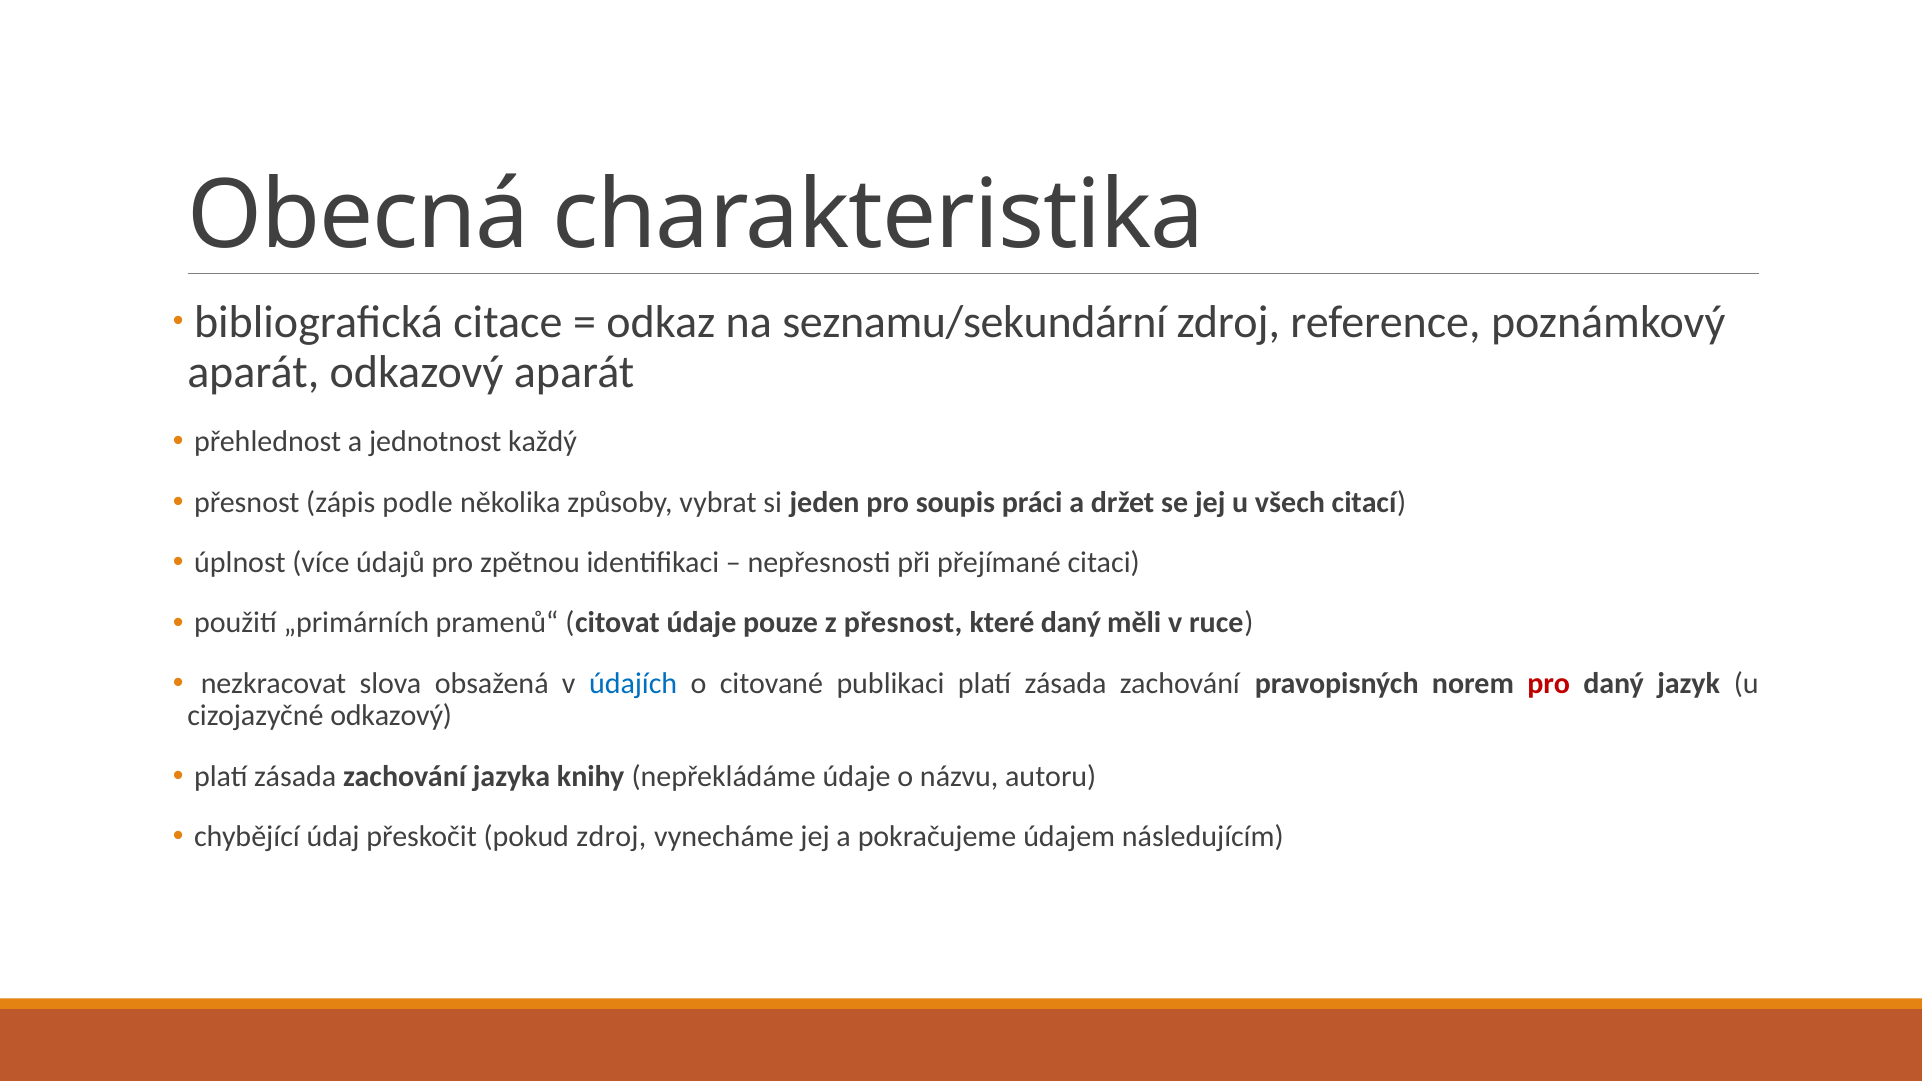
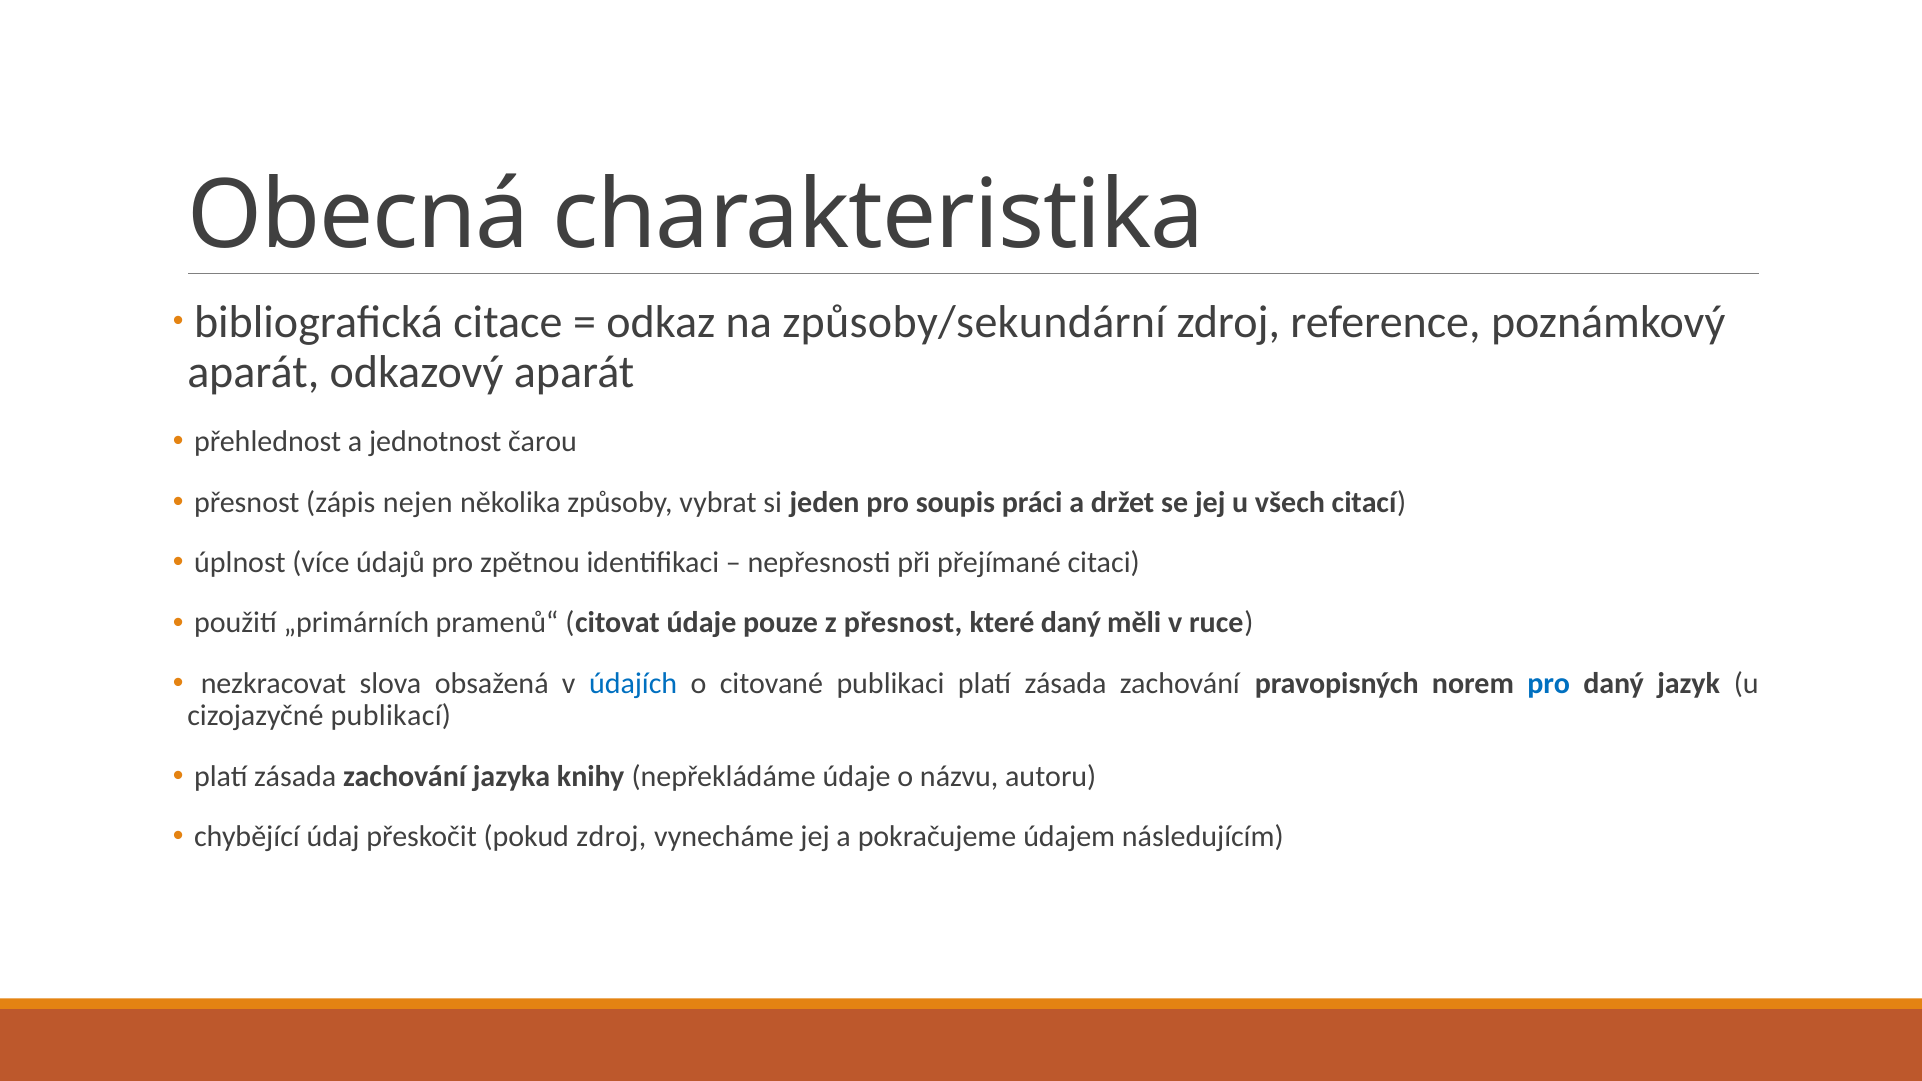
seznamu/sekundární: seznamu/sekundární -> způsoby/sekundární
každý: každý -> čarou
podle: podle -> nejen
pro at (1549, 684) colour: red -> blue
cizojazyčné odkazový: odkazový -> publikací
